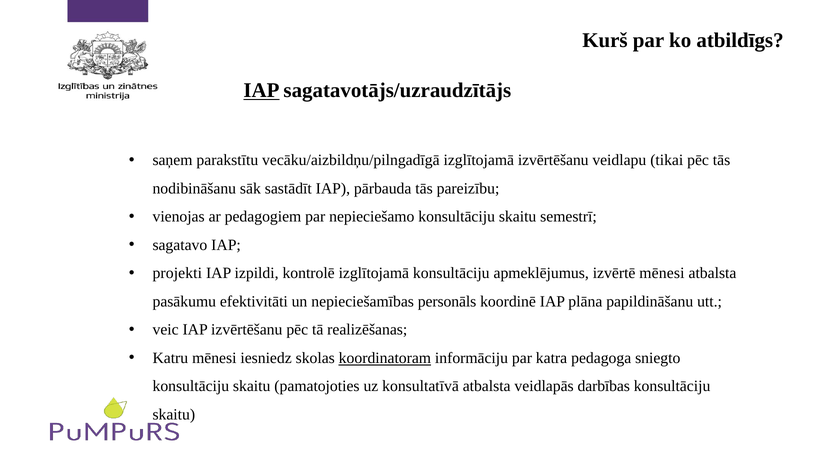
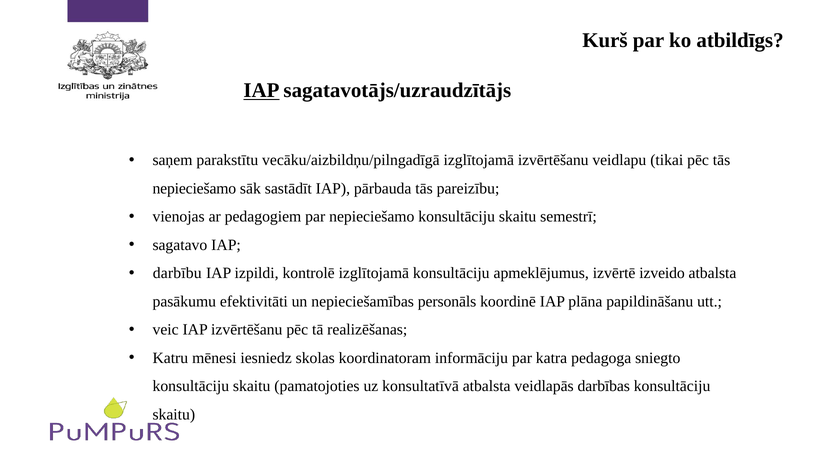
nodibināšanu at (194, 188): nodibināšanu -> nepieciešamo
projekti: projekti -> darbību
izvērtē mēnesi: mēnesi -> izveido
koordinatoram underline: present -> none
